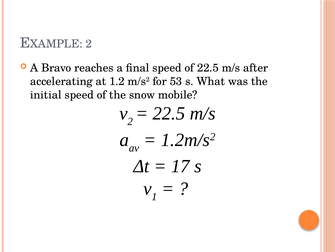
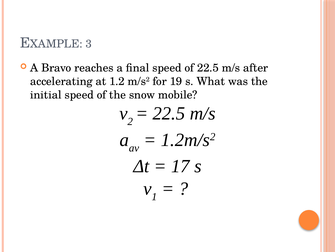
2 at (89, 44): 2 -> 3
53: 53 -> 19
